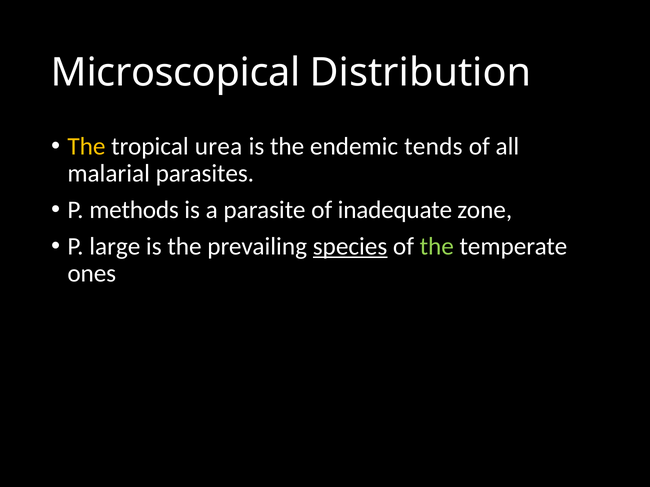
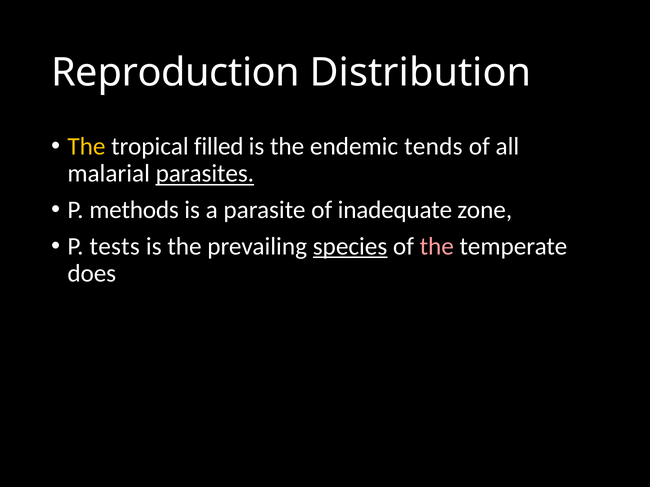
Microscopical: Microscopical -> Reproduction
urea: urea -> filled
parasites underline: none -> present
large: large -> tests
the at (437, 247) colour: light green -> pink
ones: ones -> does
